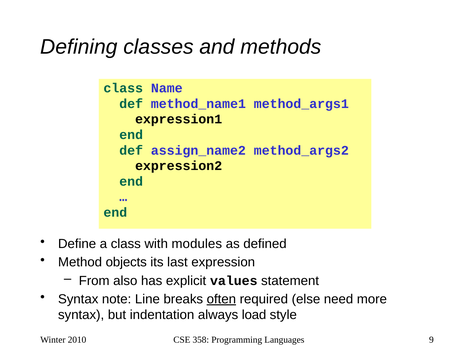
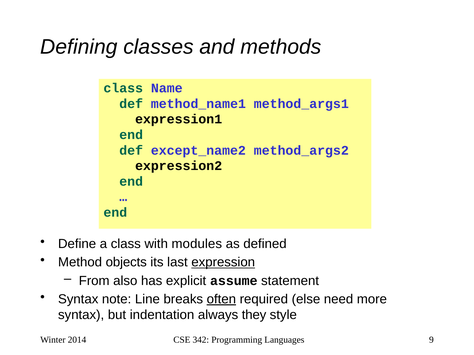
assign_name2: assign_name2 -> except_name2
expression underline: none -> present
values: values -> assume
load: load -> they
2010: 2010 -> 2014
358: 358 -> 342
